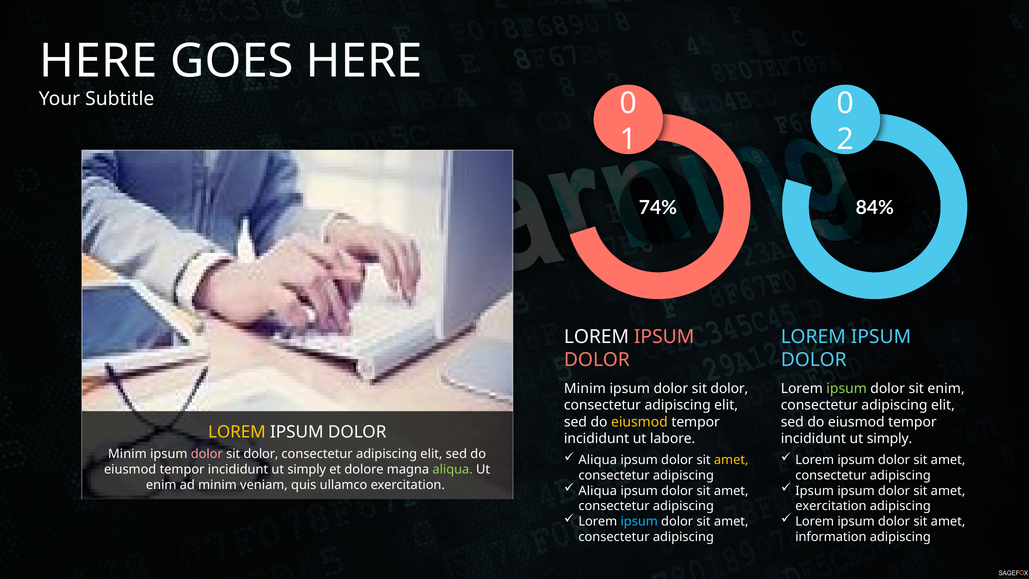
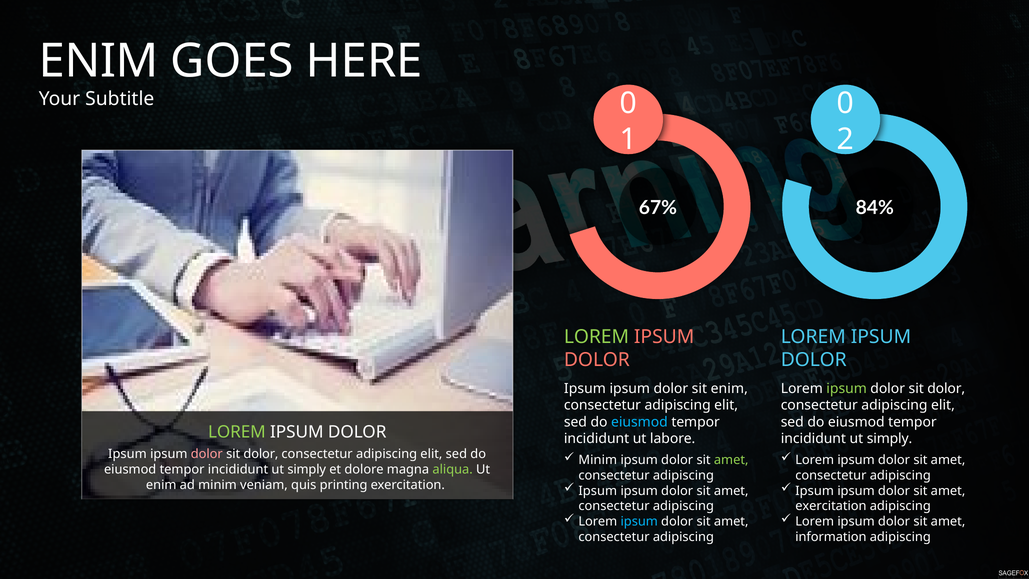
HERE at (98, 61): HERE -> ENIM
74%: 74% -> 67%
LOREM at (596, 337) colour: white -> light green
Minim at (585, 388): Minim -> Ipsum
dolor at (729, 388): dolor -> enim
enim at (946, 388): enim -> dolor
eiusmod at (639, 422) colour: yellow -> light blue
LOREM at (237, 432) colour: yellow -> light green
Minim at (127, 454): Minim -> Ipsum
Aliqua at (598, 460): Aliqua -> Minim
amet at (731, 460) colour: yellow -> light green
ullamco: ullamco -> printing
Aliqua at (598, 491): Aliqua -> Ipsum
